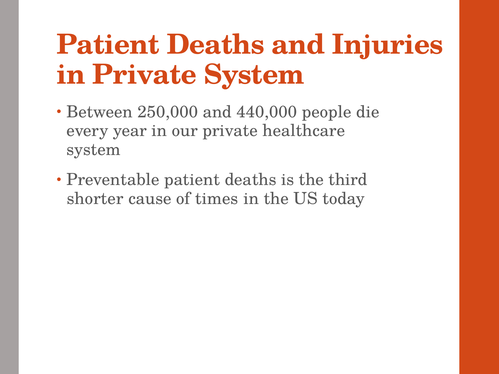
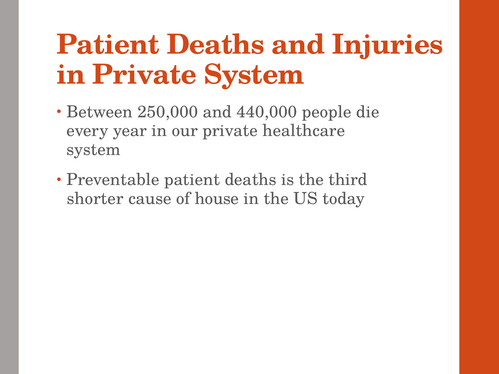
times: times -> house
